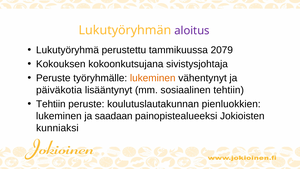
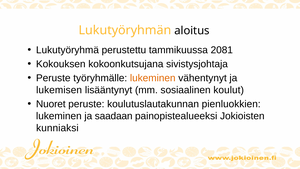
aloitus colour: purple -> black
2079: 2079 -> 2081
päiväkotia: päiväkotia -> lukemisen
sosiaalinen tehtiin: tehtiin -> koulut
Tehtiin at (51, 104): Tehtiin -> Nuoret
